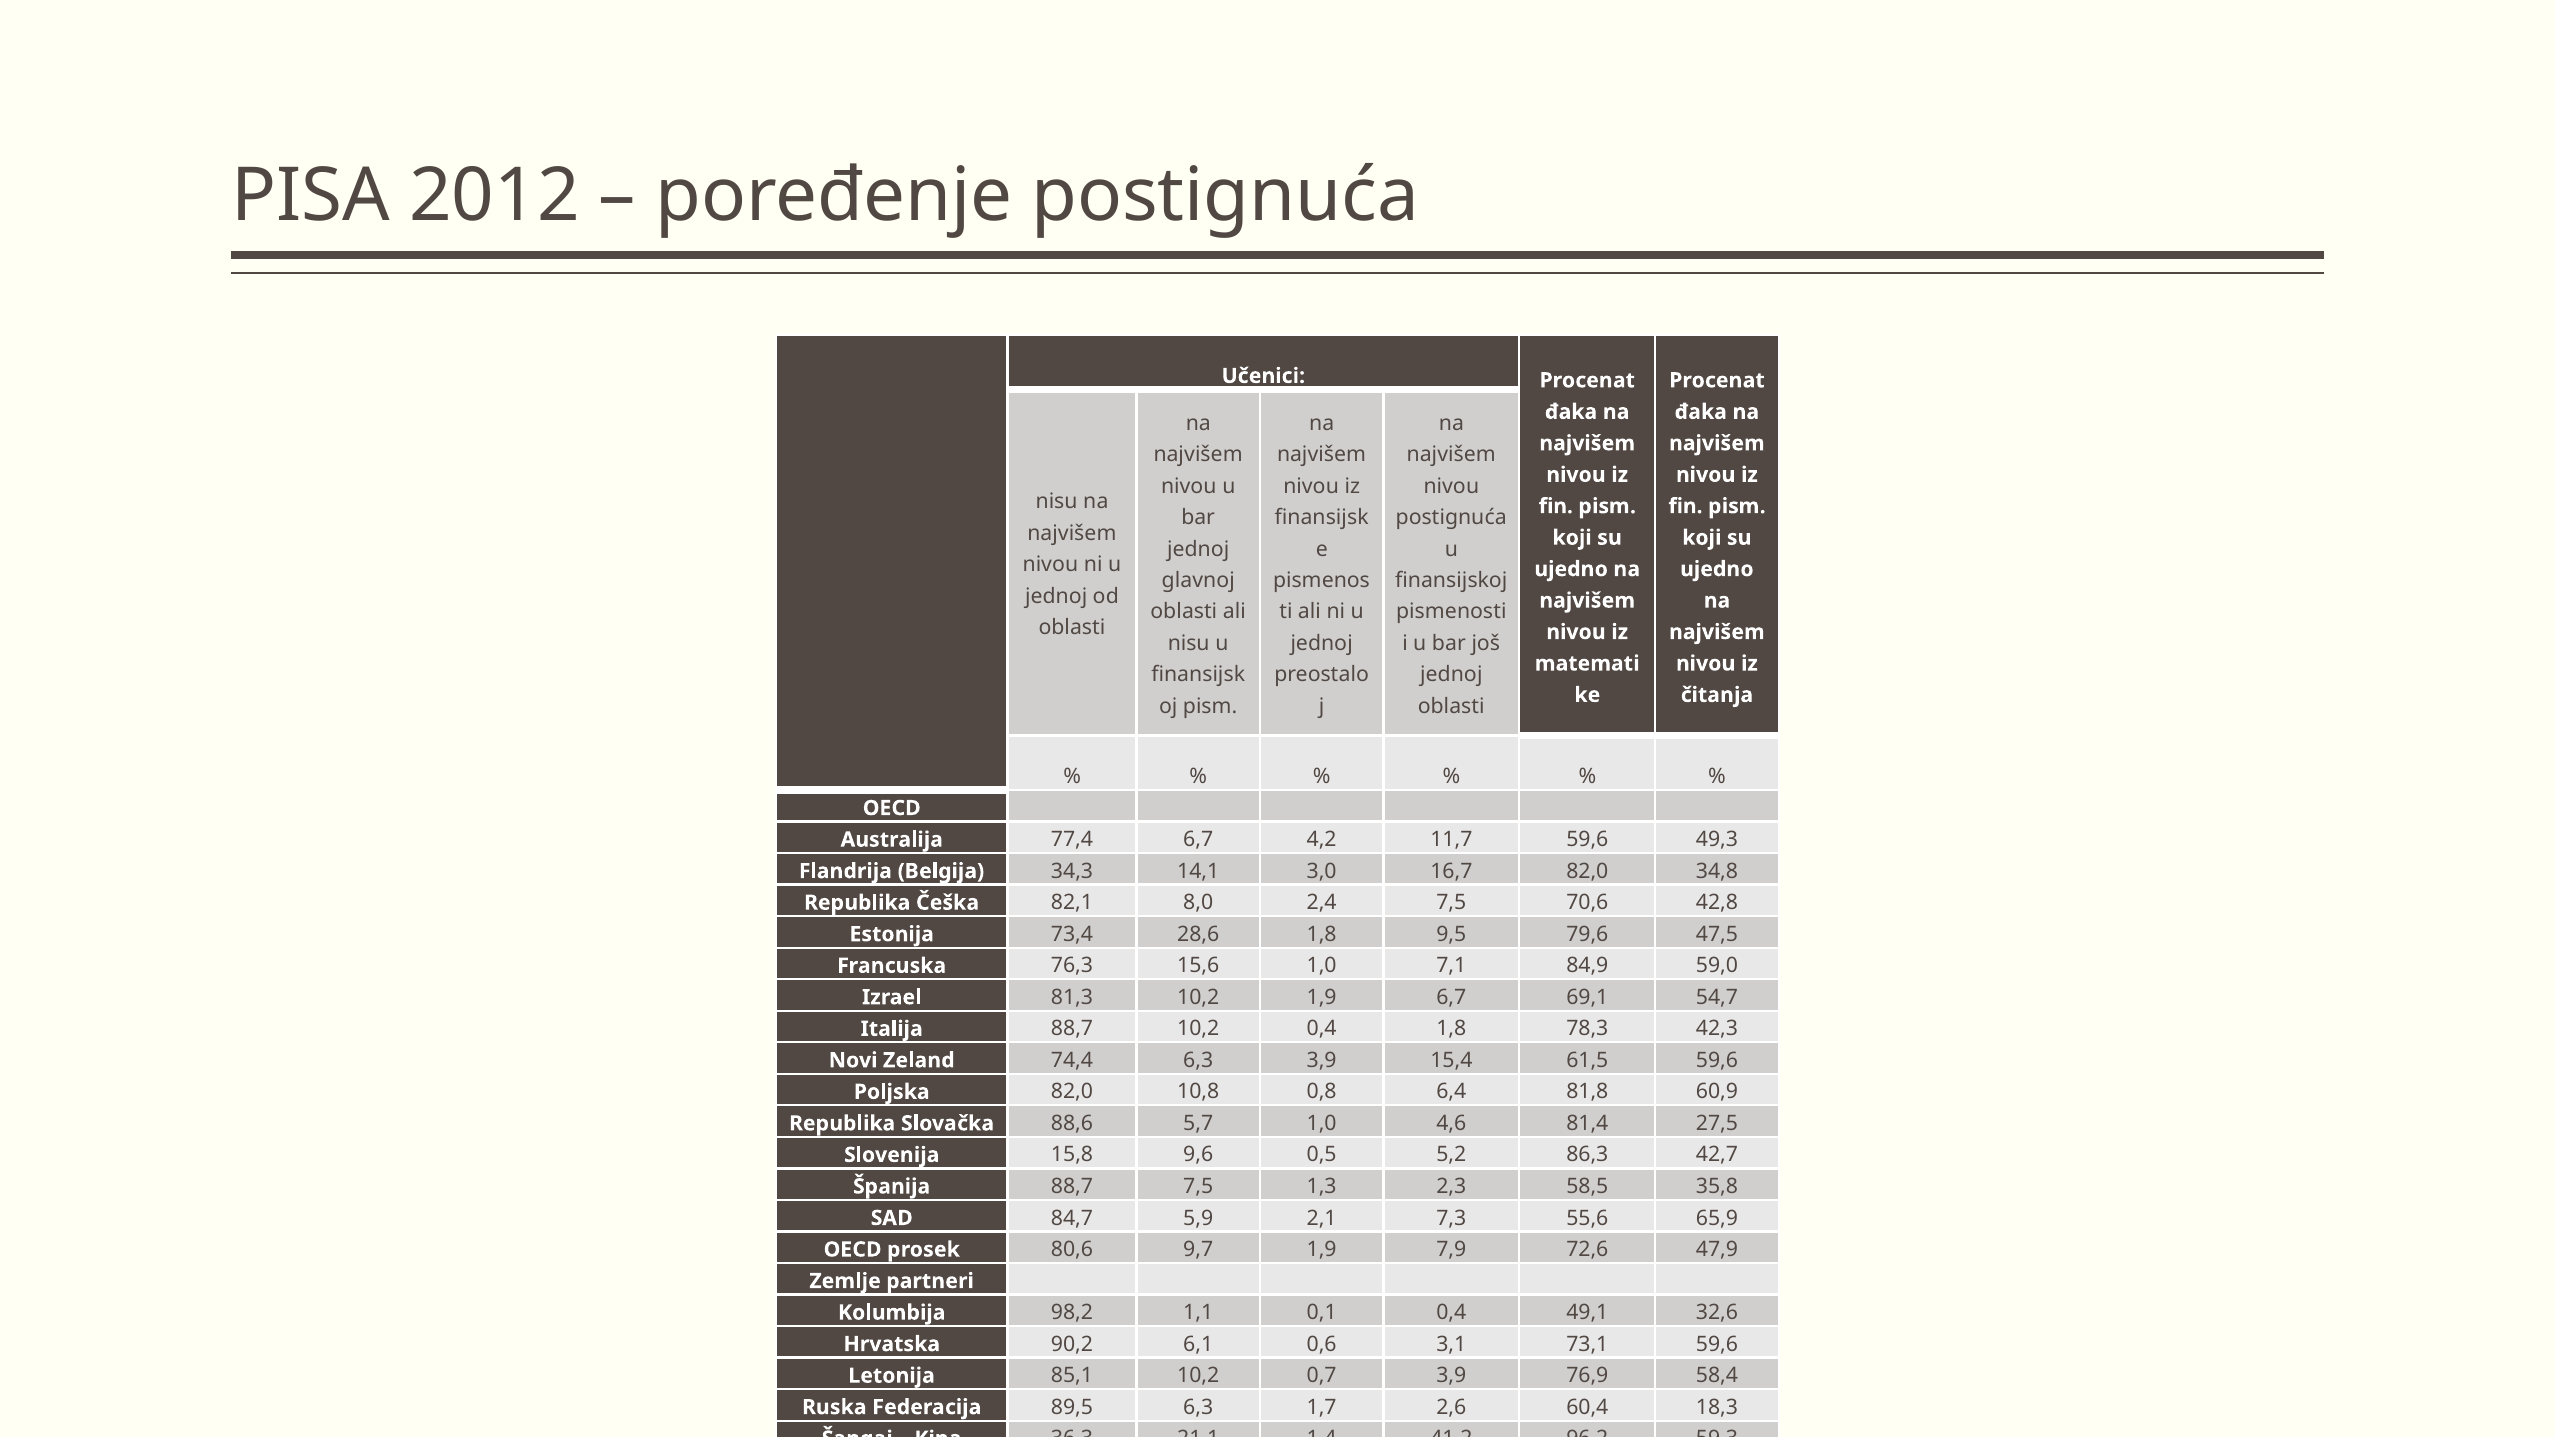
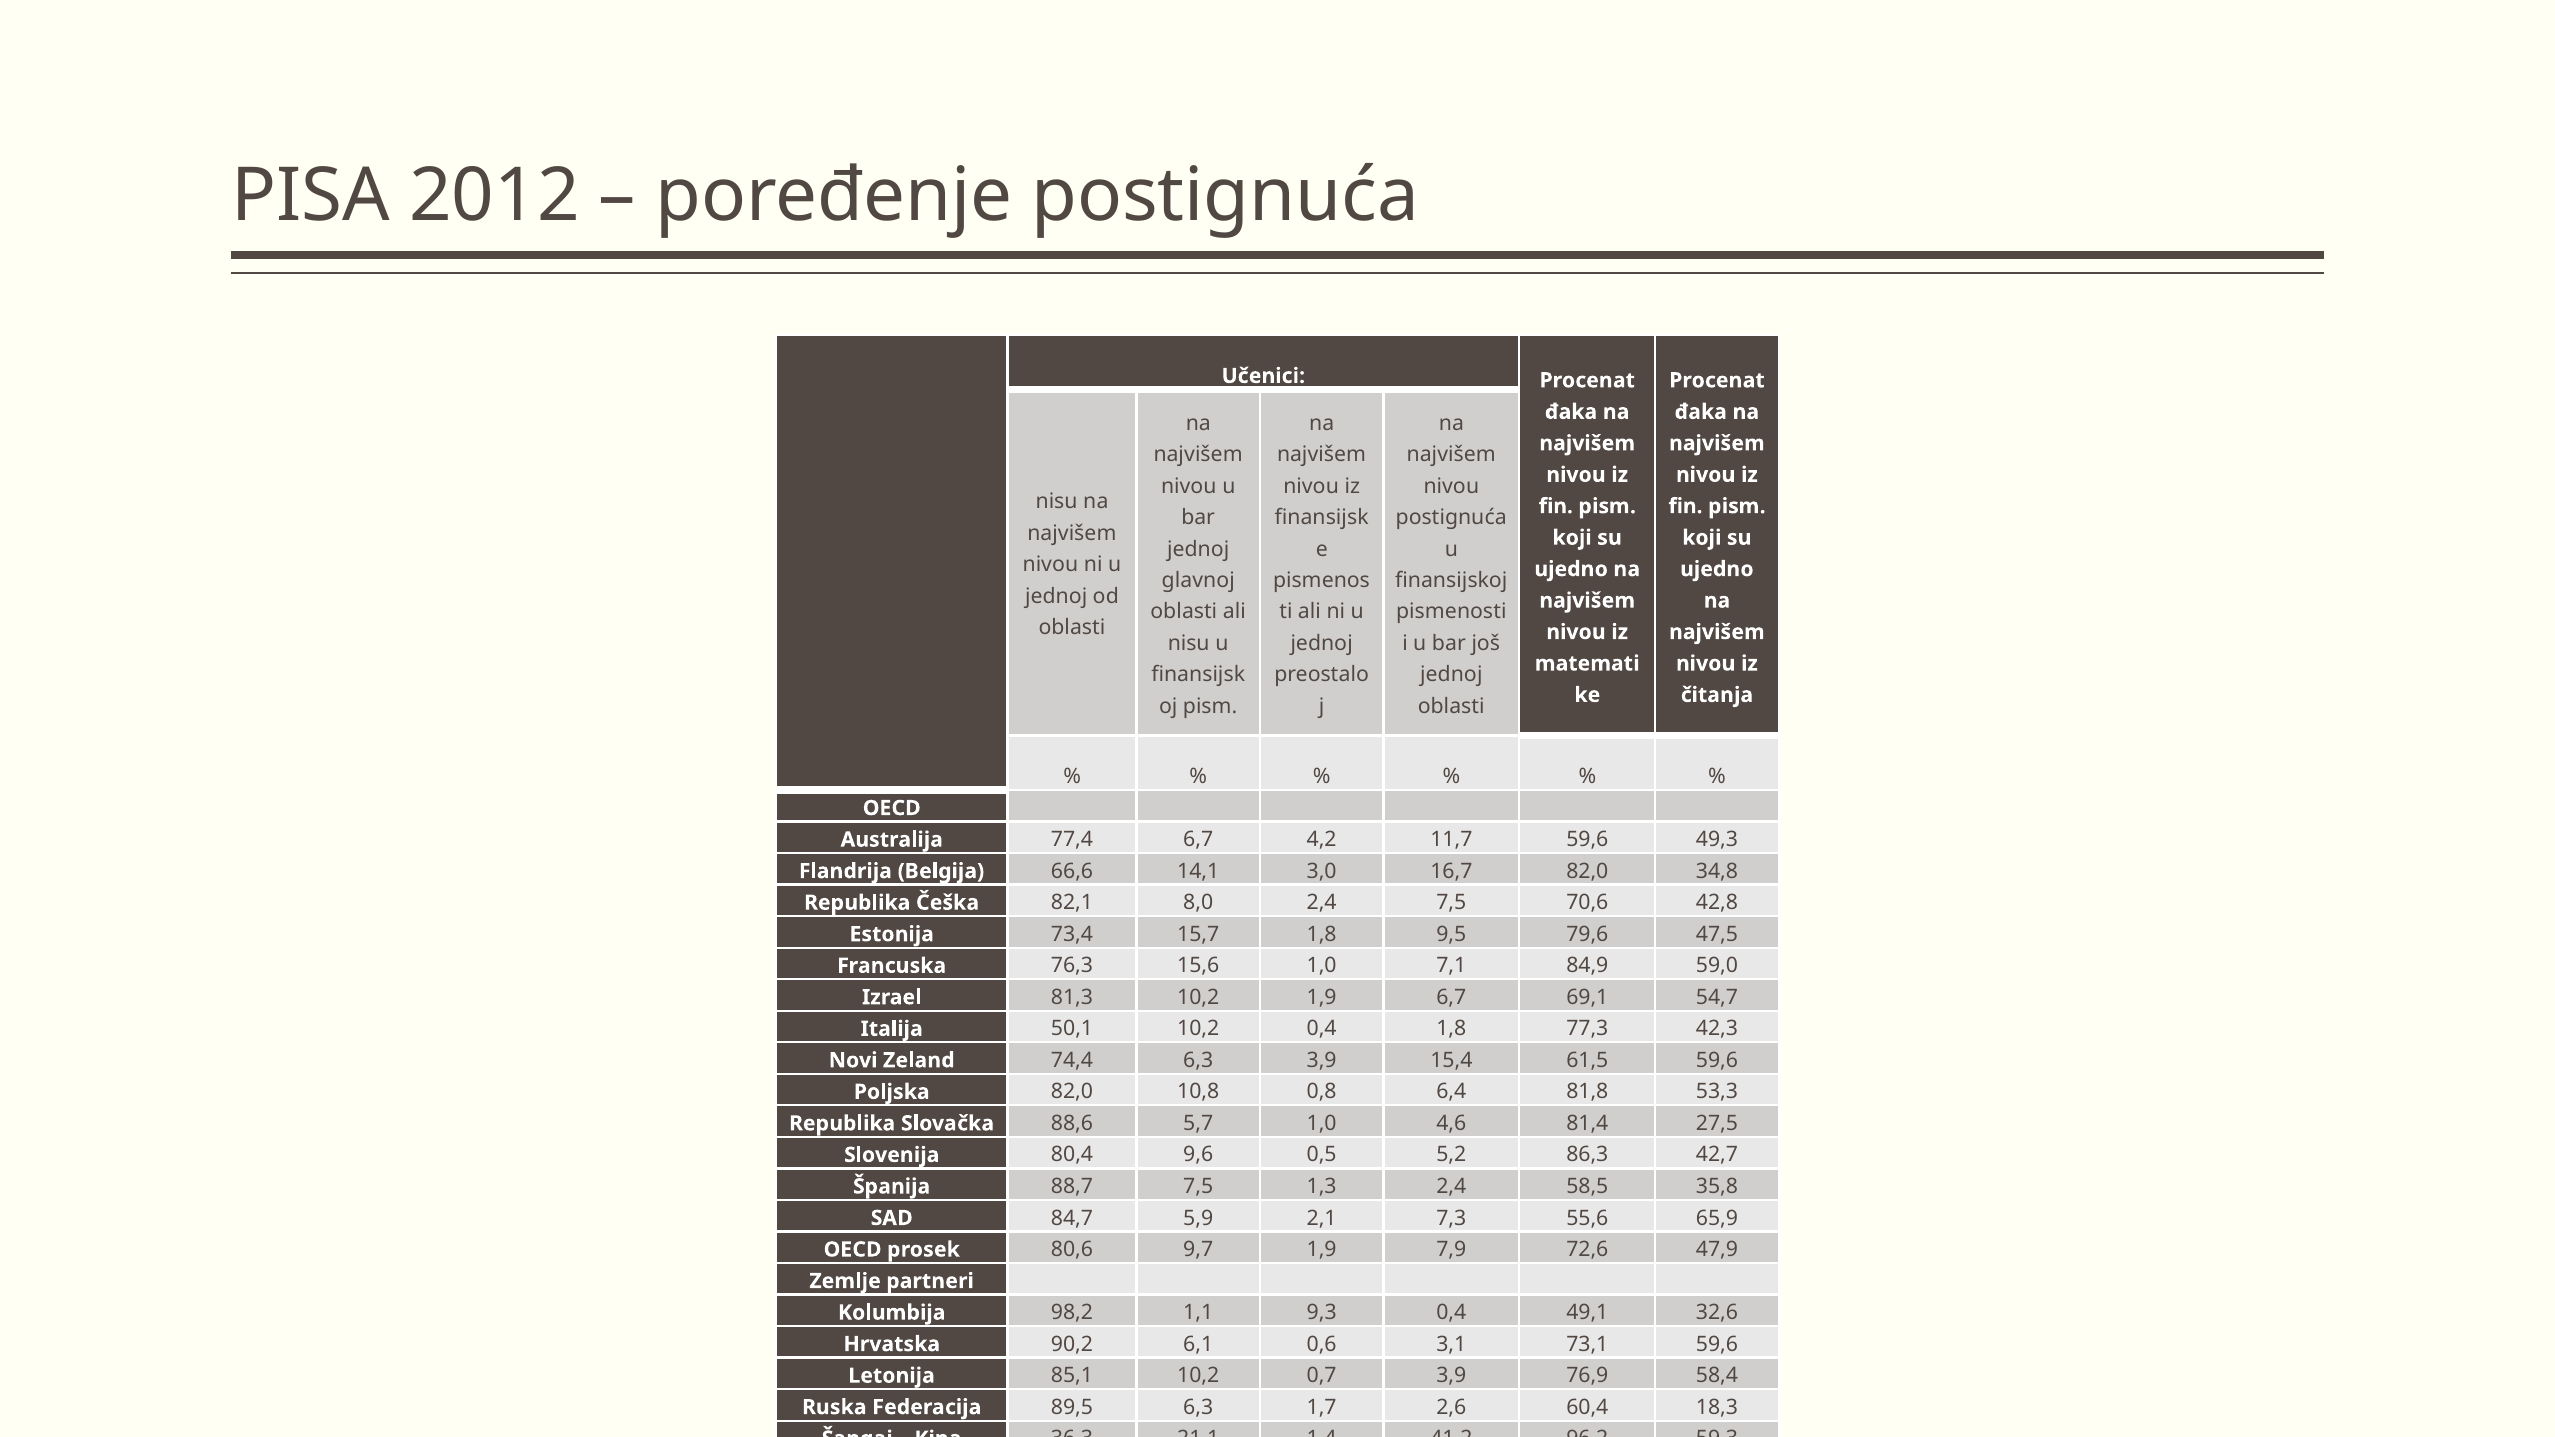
34,3: 34,3 -> 66,6
28,6: 28,6 -> 15,7
88,7 at (1072, 1029): 88,7 -> 50,1
78,3: 78,3 -> 77,3
60,9: 60,9 -> 53,3
15,8: 15,8 -> 80,4
1,3 2,3: 2,3 -> 2,4
0,1: 0,1 -> 9,3
